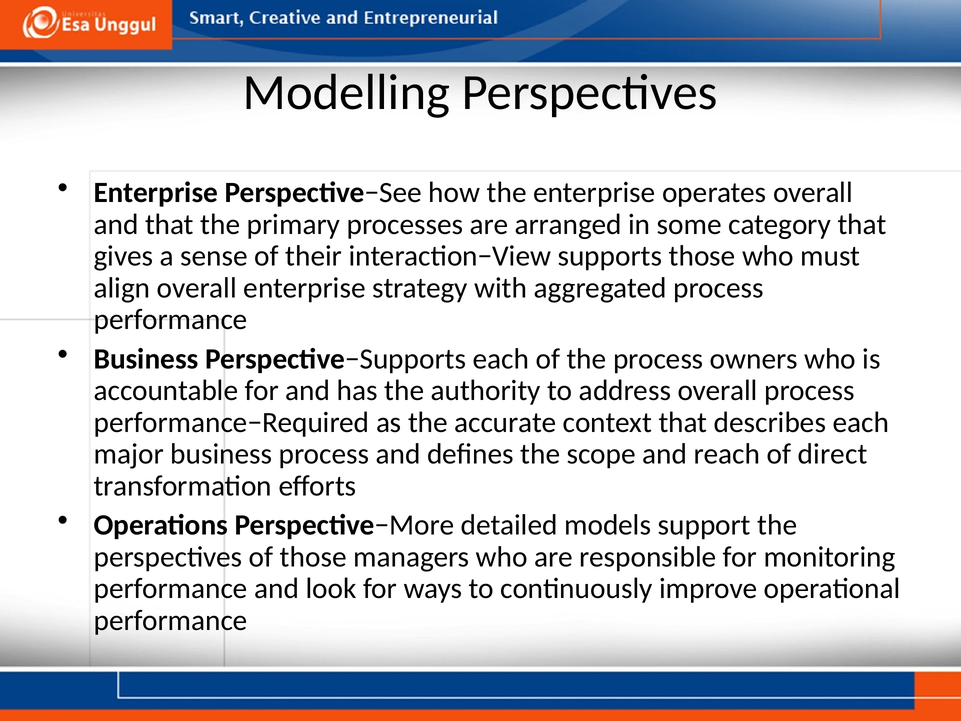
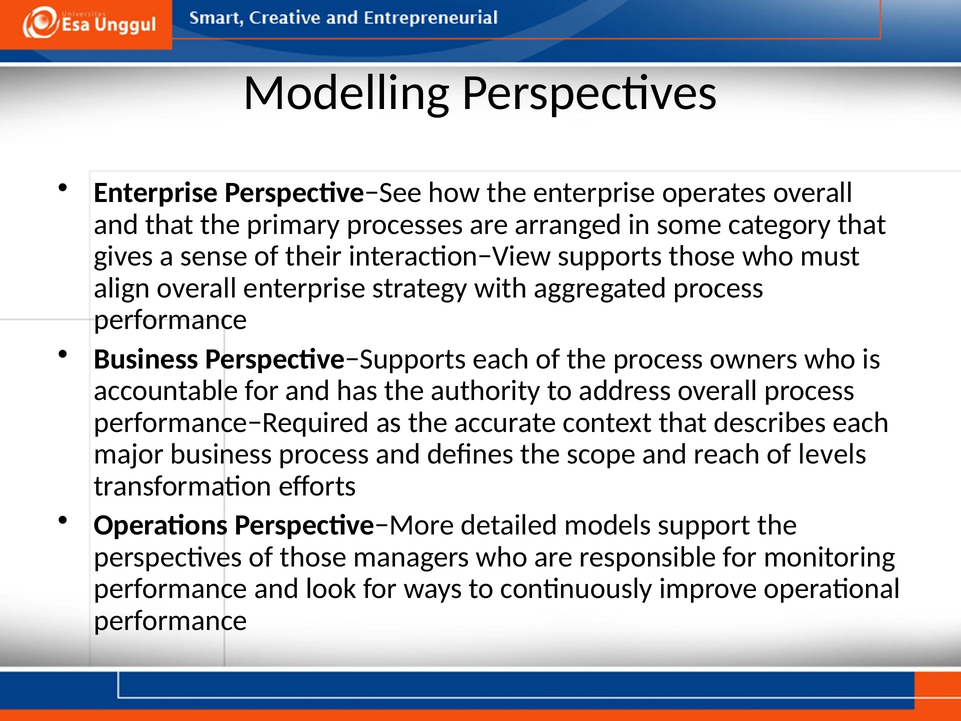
direct: direct -> levels
